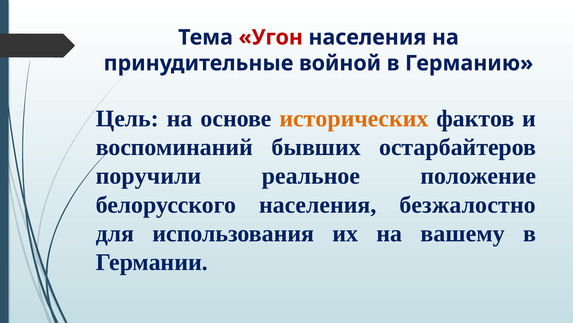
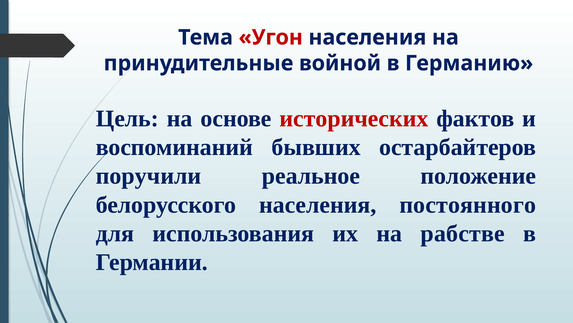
исторических colour: orange -> red
безжалостно: безжалостно -> постоянного
вашему: вашему -> рабстве
